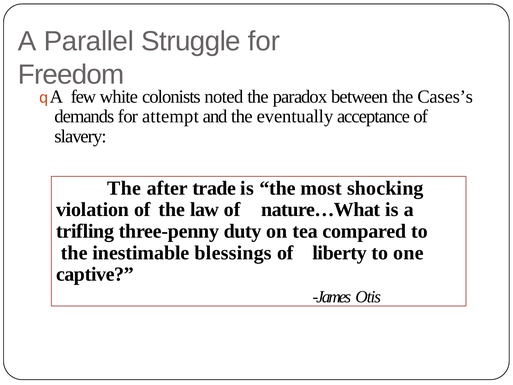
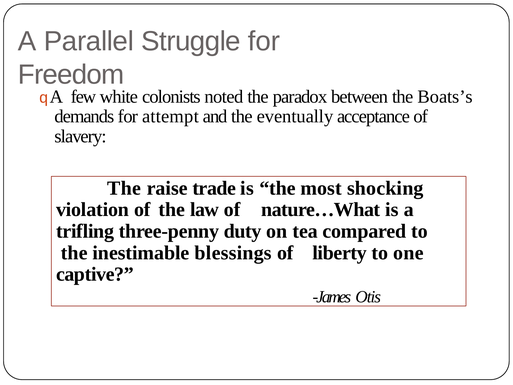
Cases’s: Cases’s -> Boats’s
after: after -> raise
